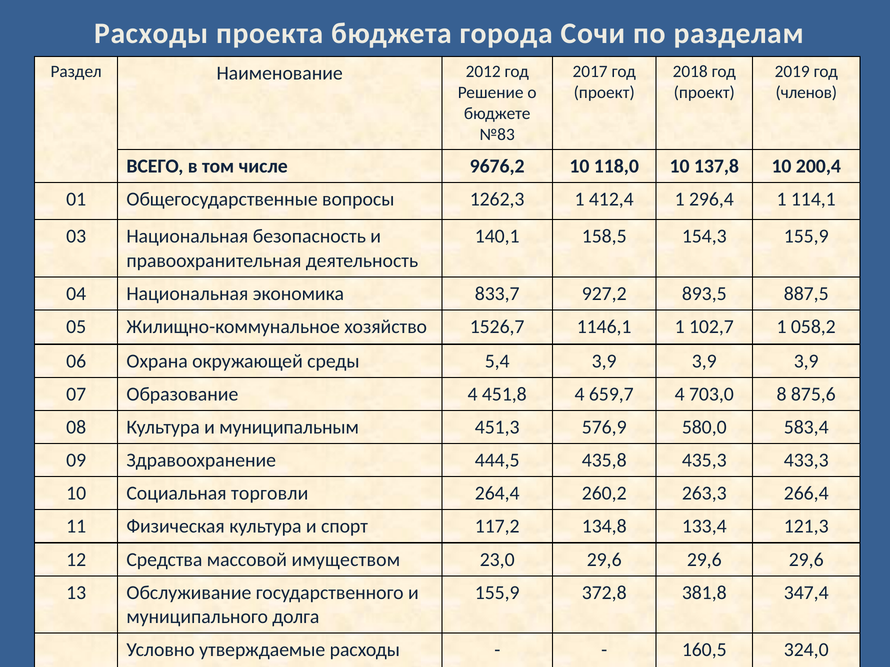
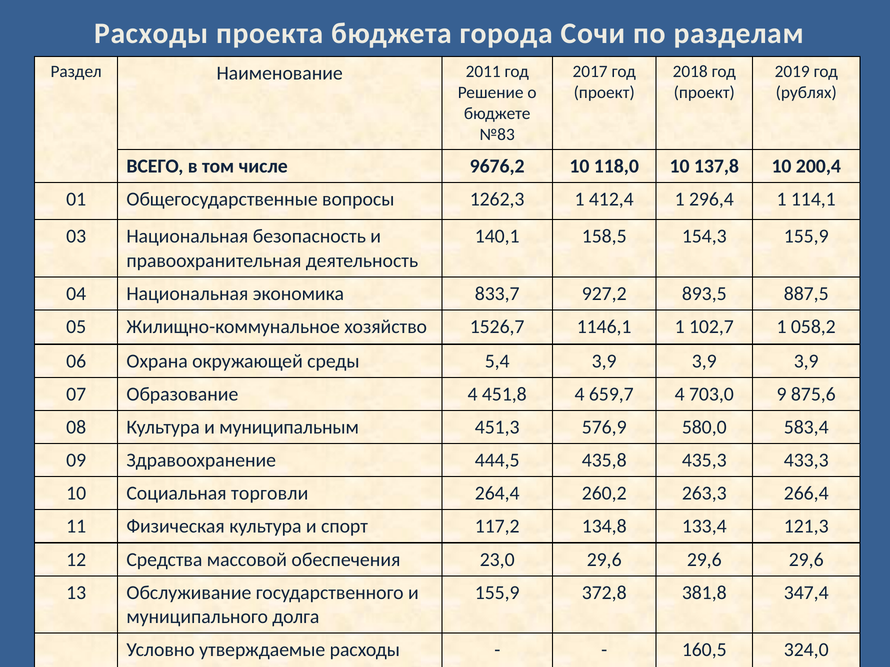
2012: 2012 -> 2011
членов: членов -> рублях
8: 8 -> 9
имуществом: имуществом -> обеспечения
